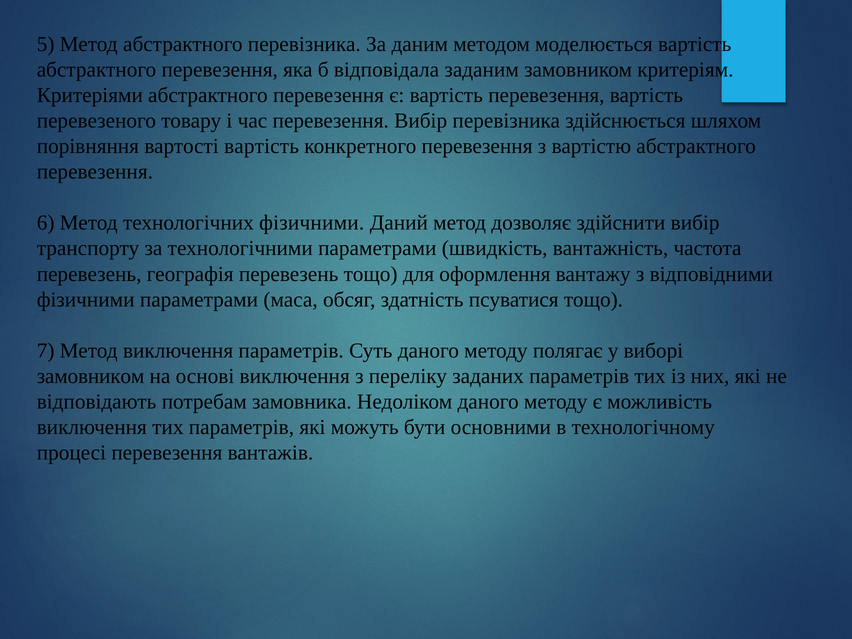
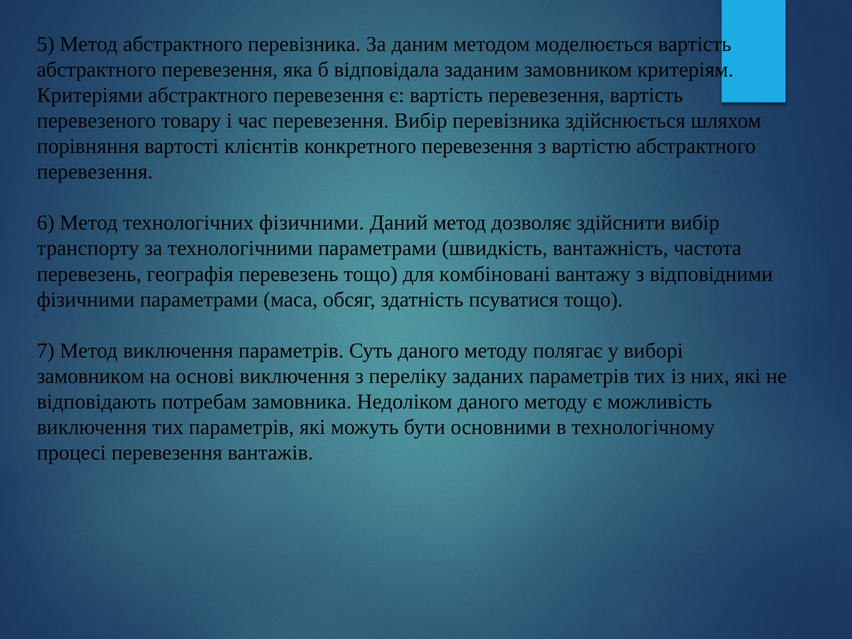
вартості вартість: вартість -> клієнтів
оформлення: оформлення -> комбіновані
